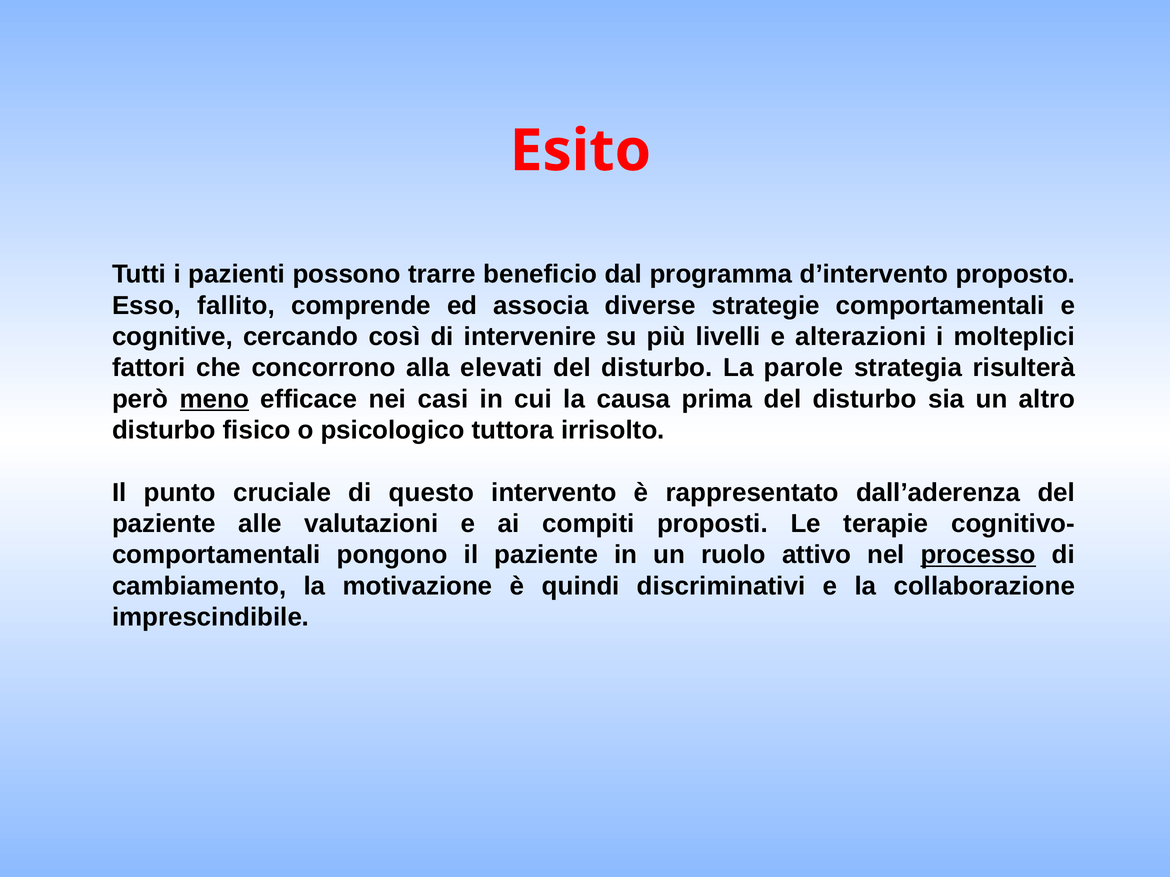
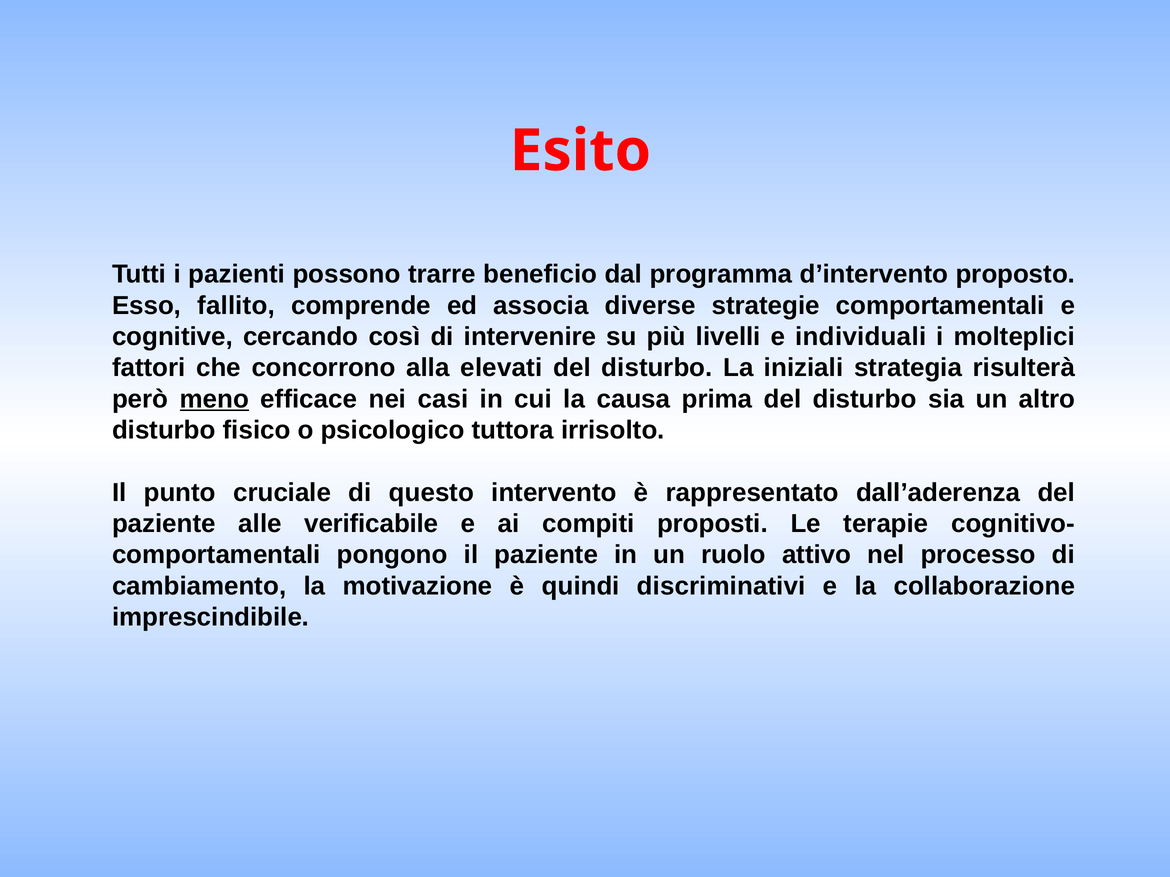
alterazioni: alterazioni -> individuali
parole: parole -> iniziali
valutazioni: valutazioni -> verificabile
processo underline: present -> none
